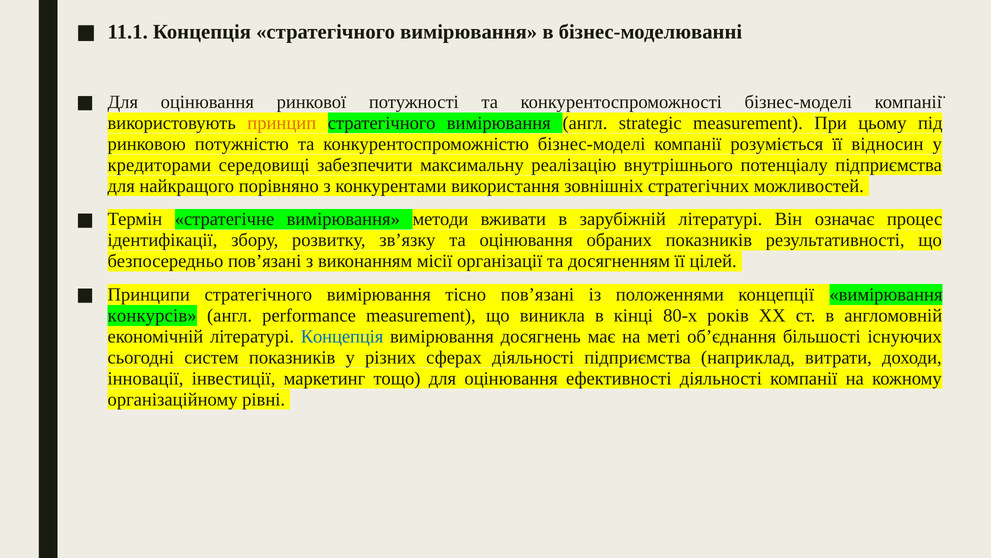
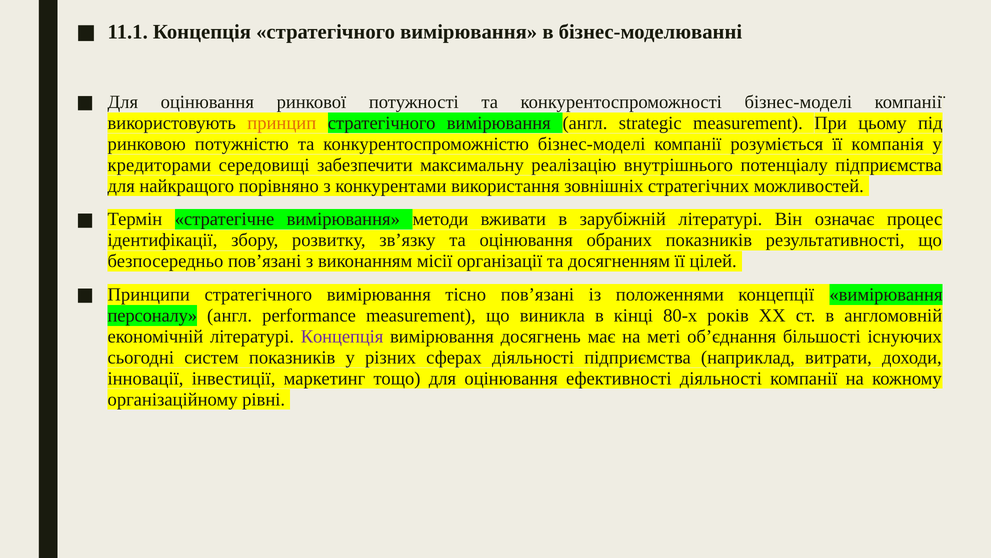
відносин: відносин -> компанія
конкурсів: конкурсів -> персоналу
Концепція at (342, 336) colour: blue -> purple
